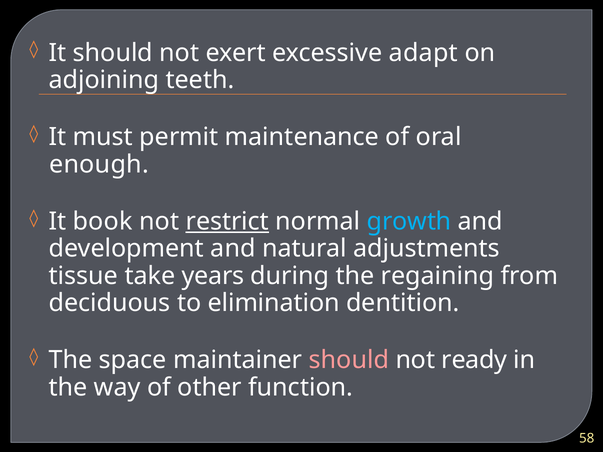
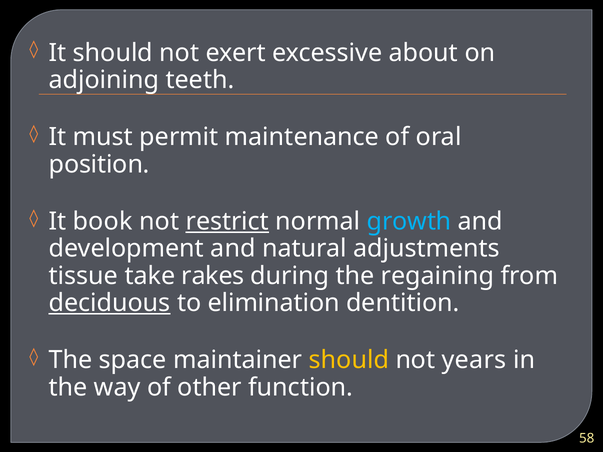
adapt: adapt -> about
enough: enough -> position
years: years -> rakes
deciduous underline: none -> present
should at (349, 360) colour: pink -> yellow
ready: ready -> years
